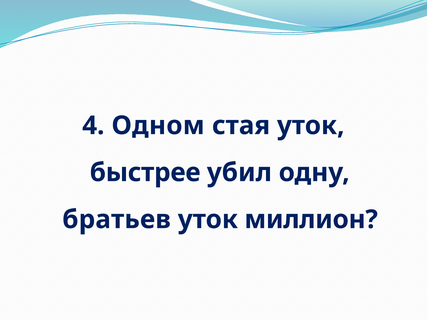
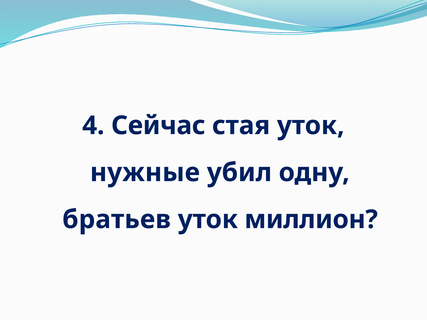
Одном: Одном -> Сейчас
быстрее: быстрее -> нужные
